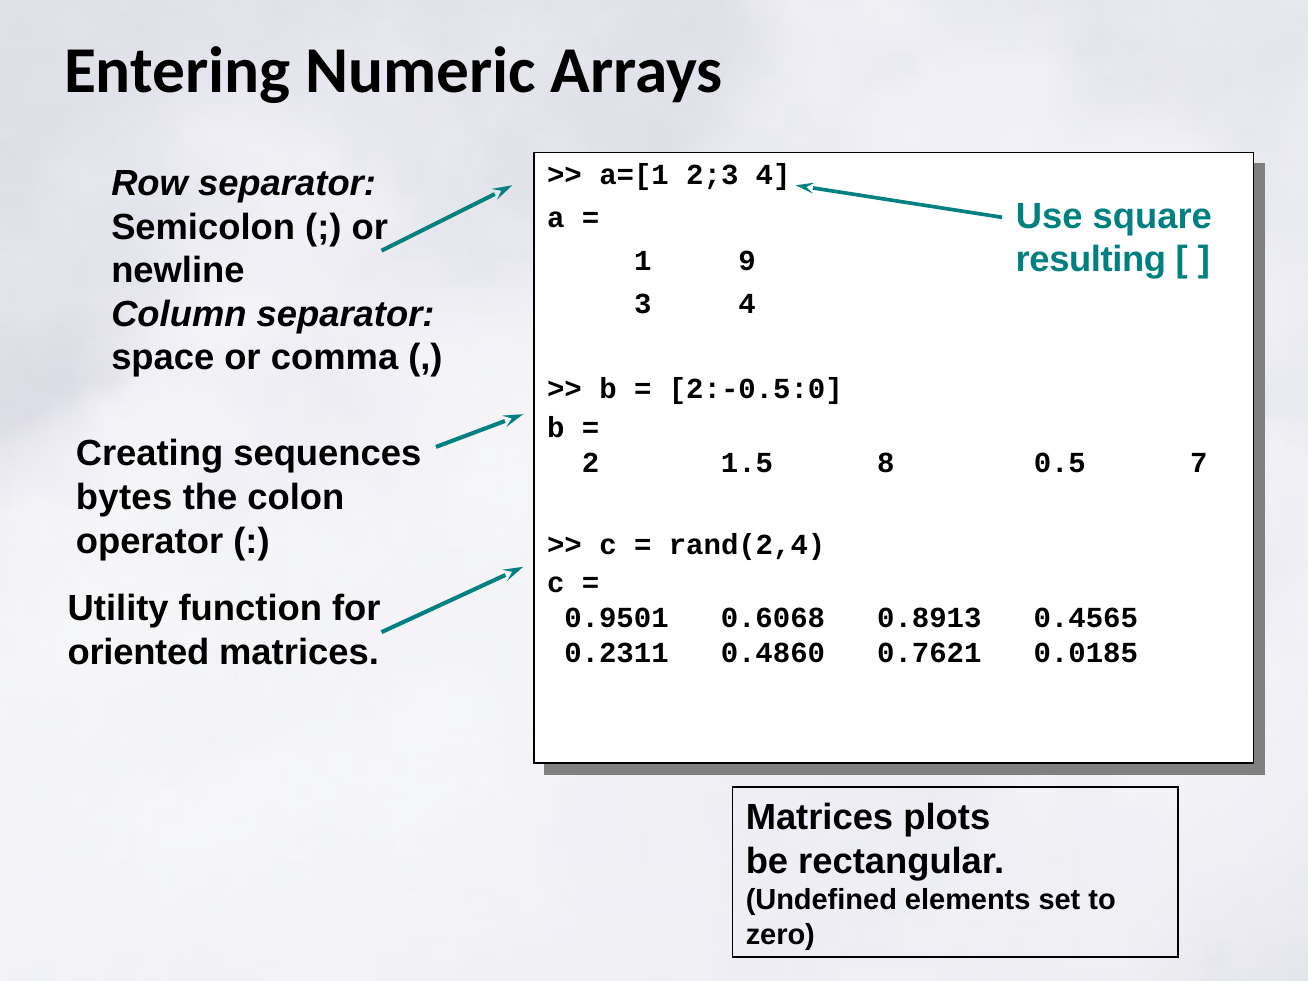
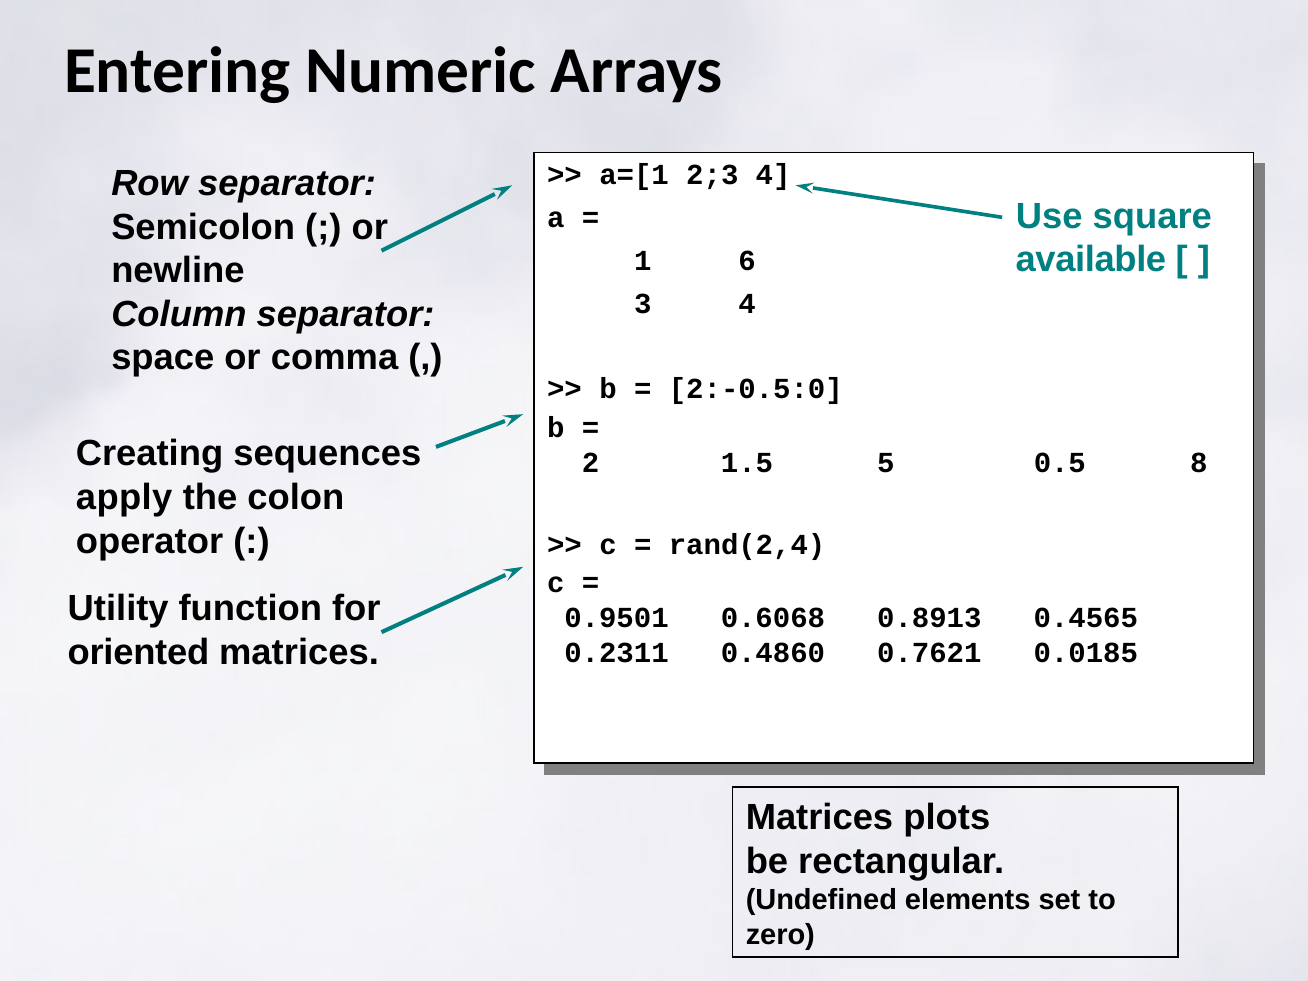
resulting: resulting -> available
9: 9 -> 6
8: 8 -> 5
7: 7 -> 8
bytes: bytes -> apply
